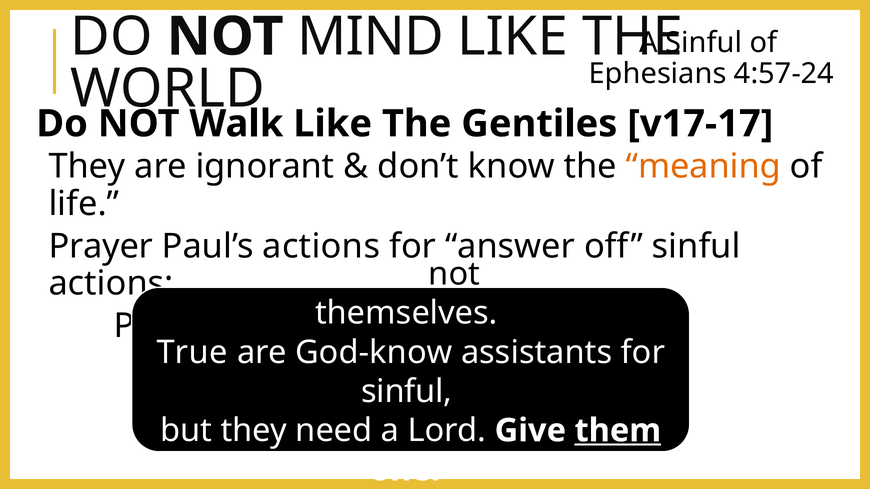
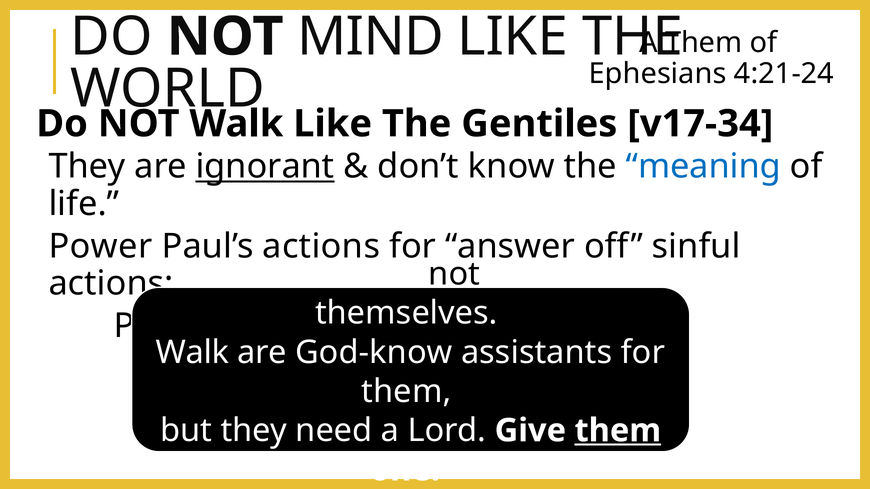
Sinful at (704, 43): Sinful -> Them
4:57-24: 4:57-24 -> 4:21-24
v17-17: v17-17 -> v17-34
ignorant underline: none -> present
meaning colour: orange -> blue
Prayer: Prayer -> Power
True at (192, 353): True -> Walk
sinful at (407, 392): sinful -> them
